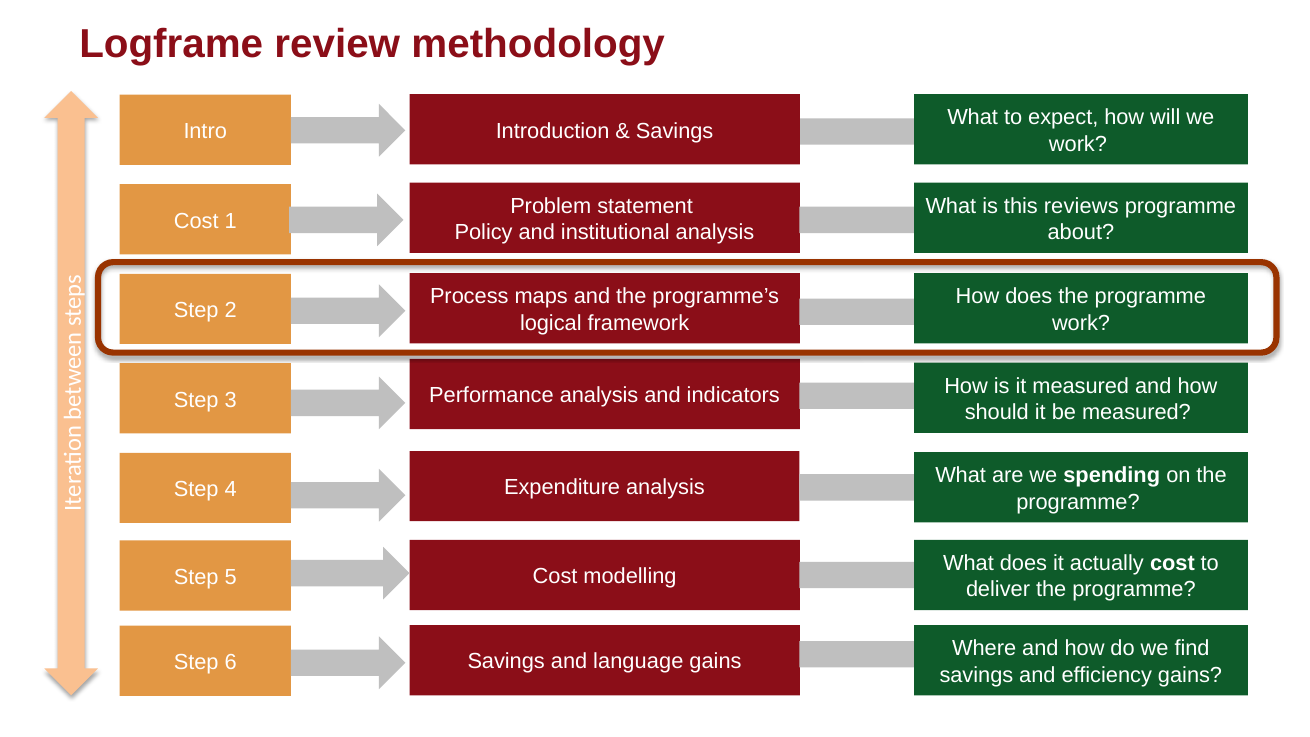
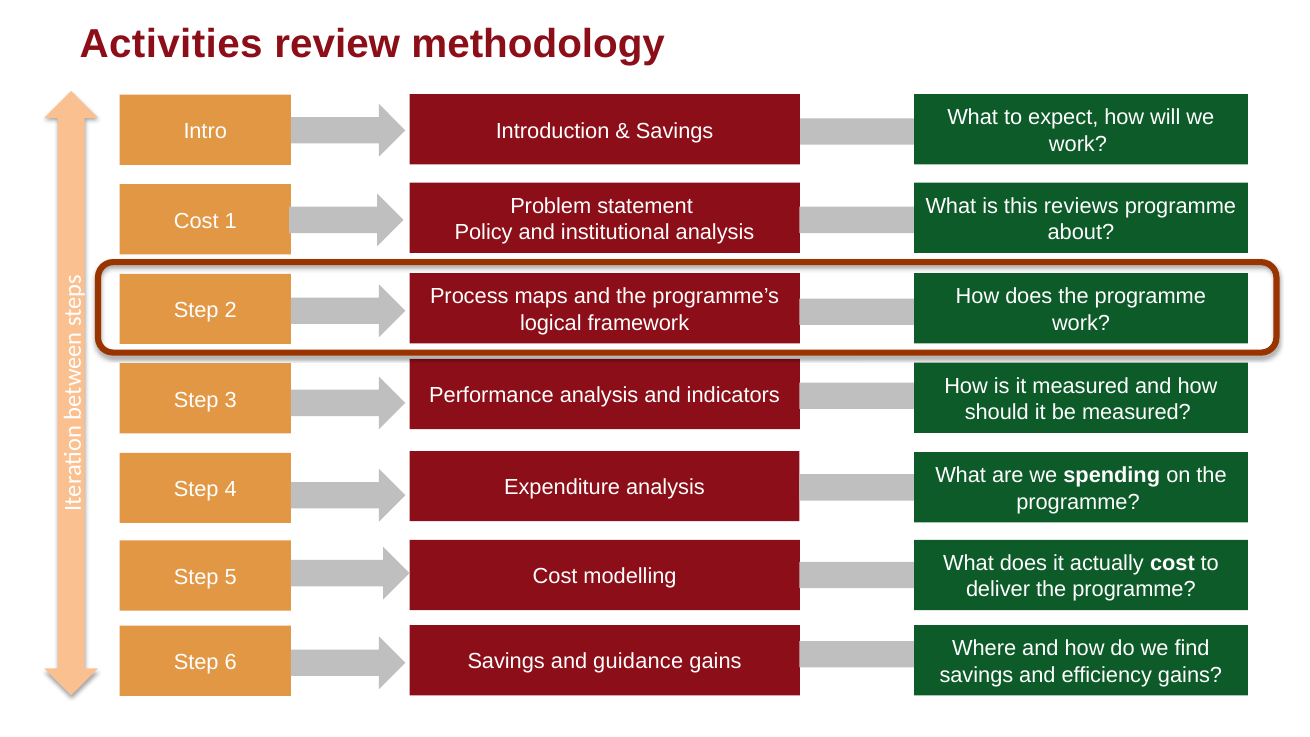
Logframe: Logframe -> Activities
language: language -> guidance
